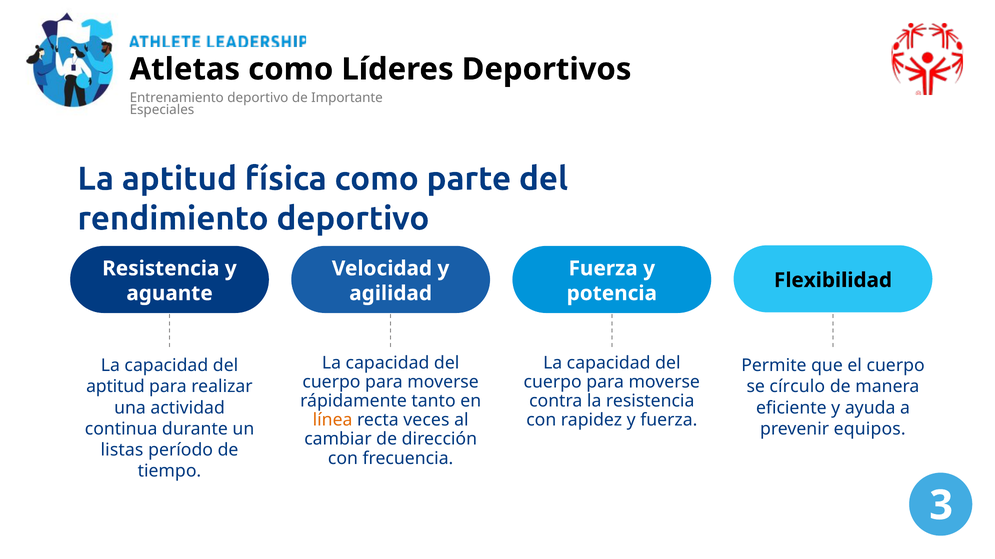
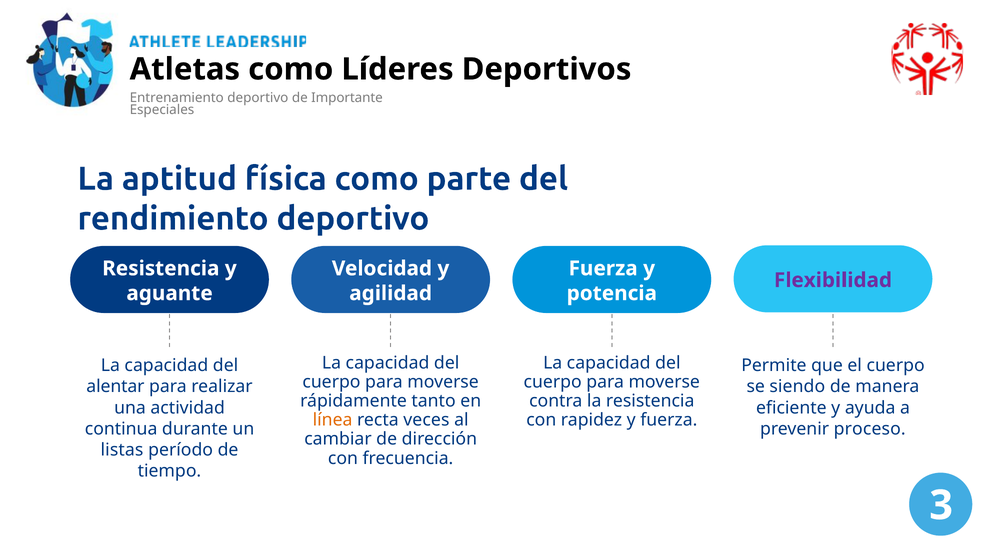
Flexibilidad colour: black -> purple
aptitud at (115, 387): aptitud -> alentar
círculo: círculo -> siendo
equipos: equipos -> proceso
